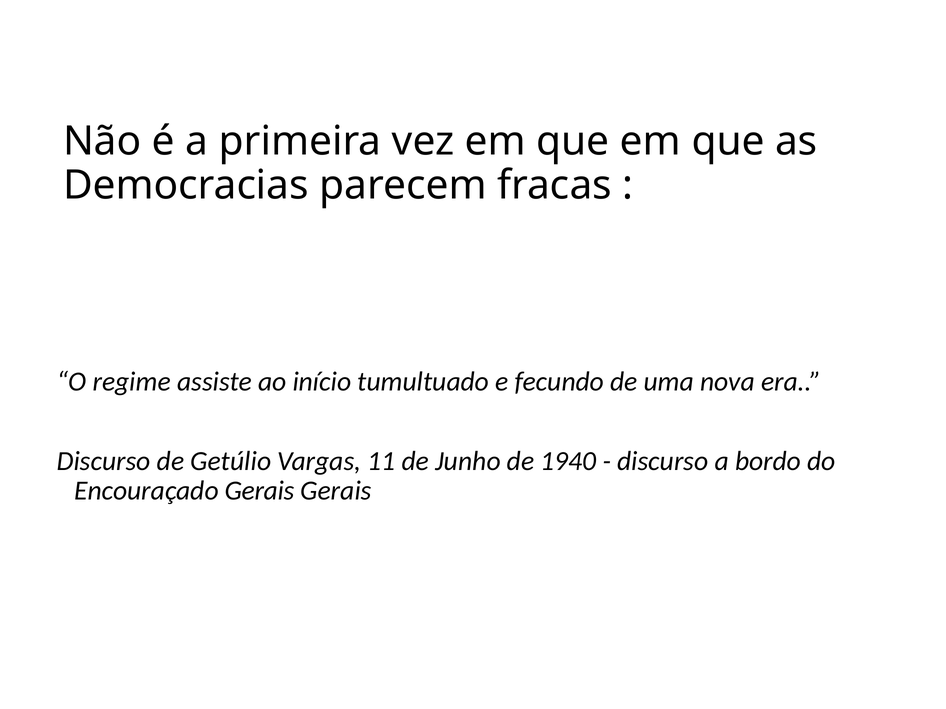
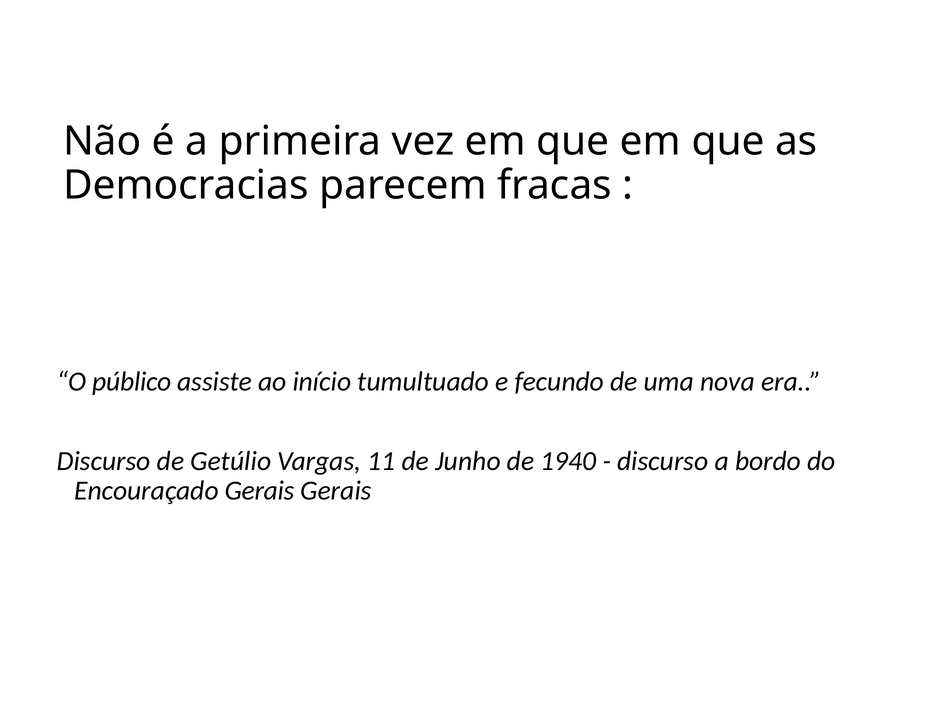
regime: regime -> público
